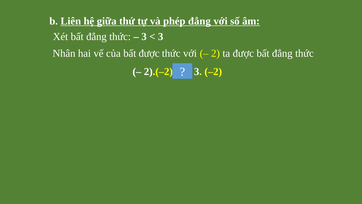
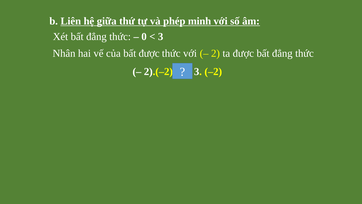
phép đẳng: đẳng -> minh
3 at (144, 37): 3 -> 0
